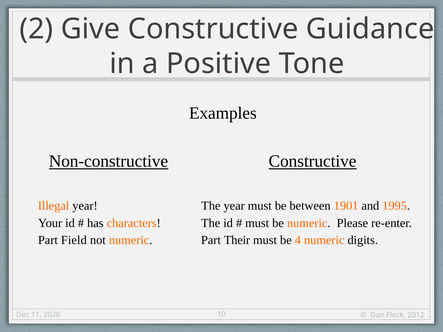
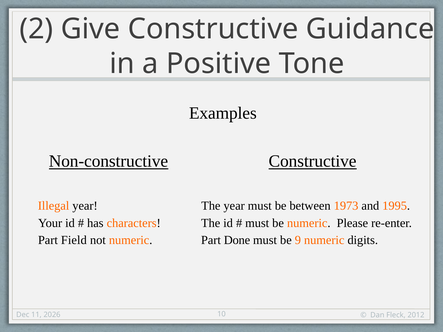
1901: 1901 -> 1973
Their: Their -> Done
4: 4 -> 9
